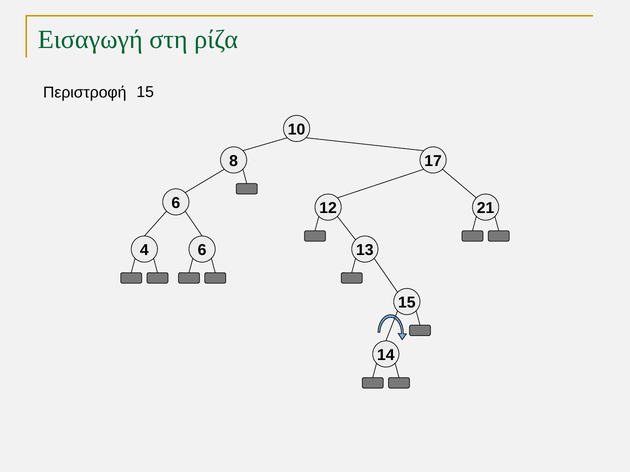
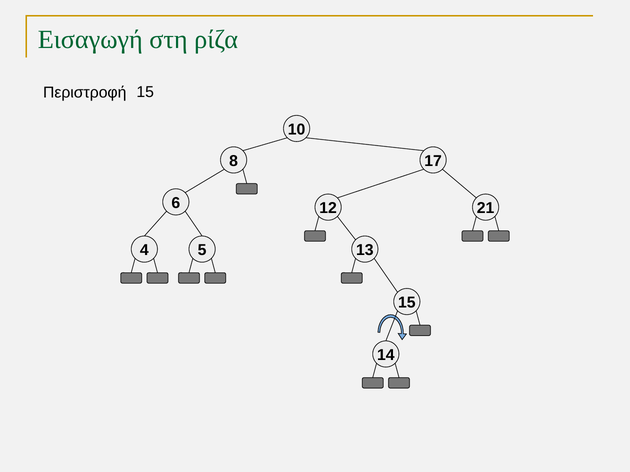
4 6: 6 -> 5
